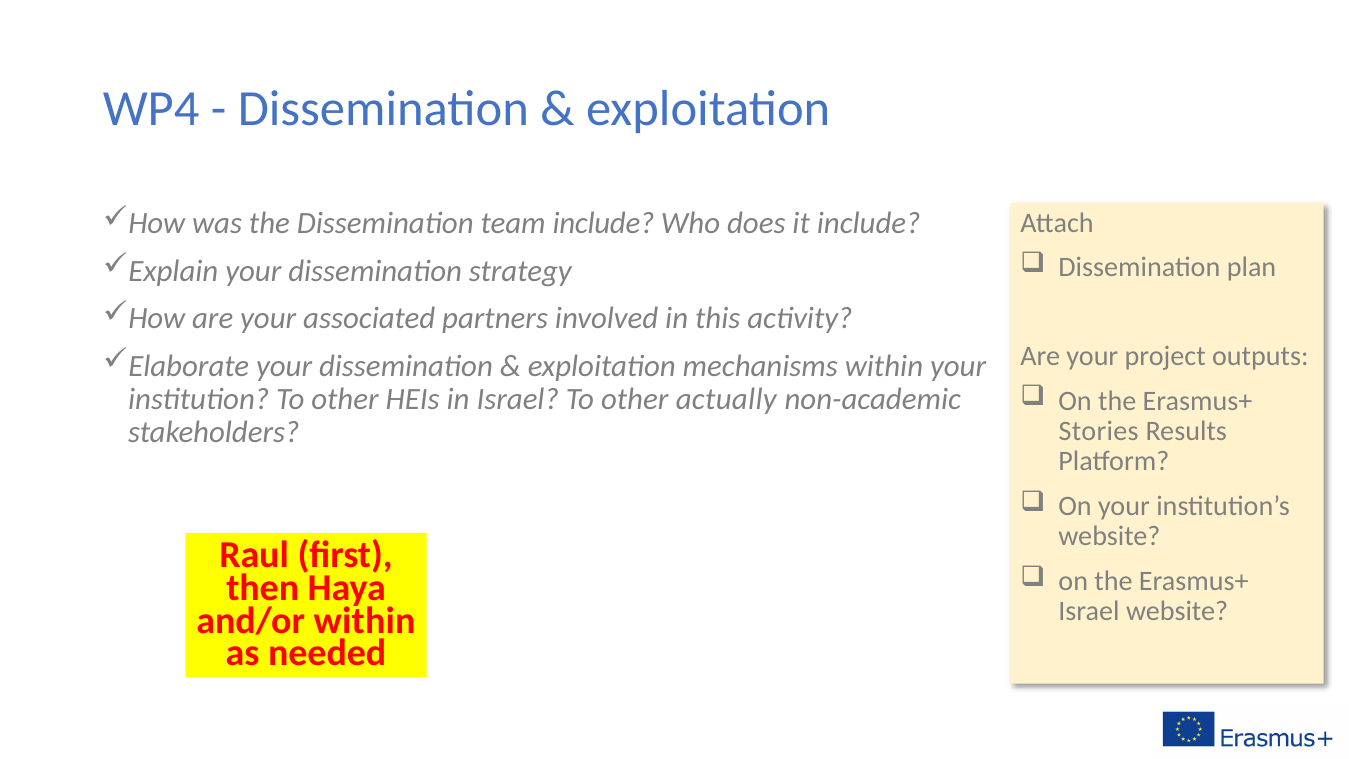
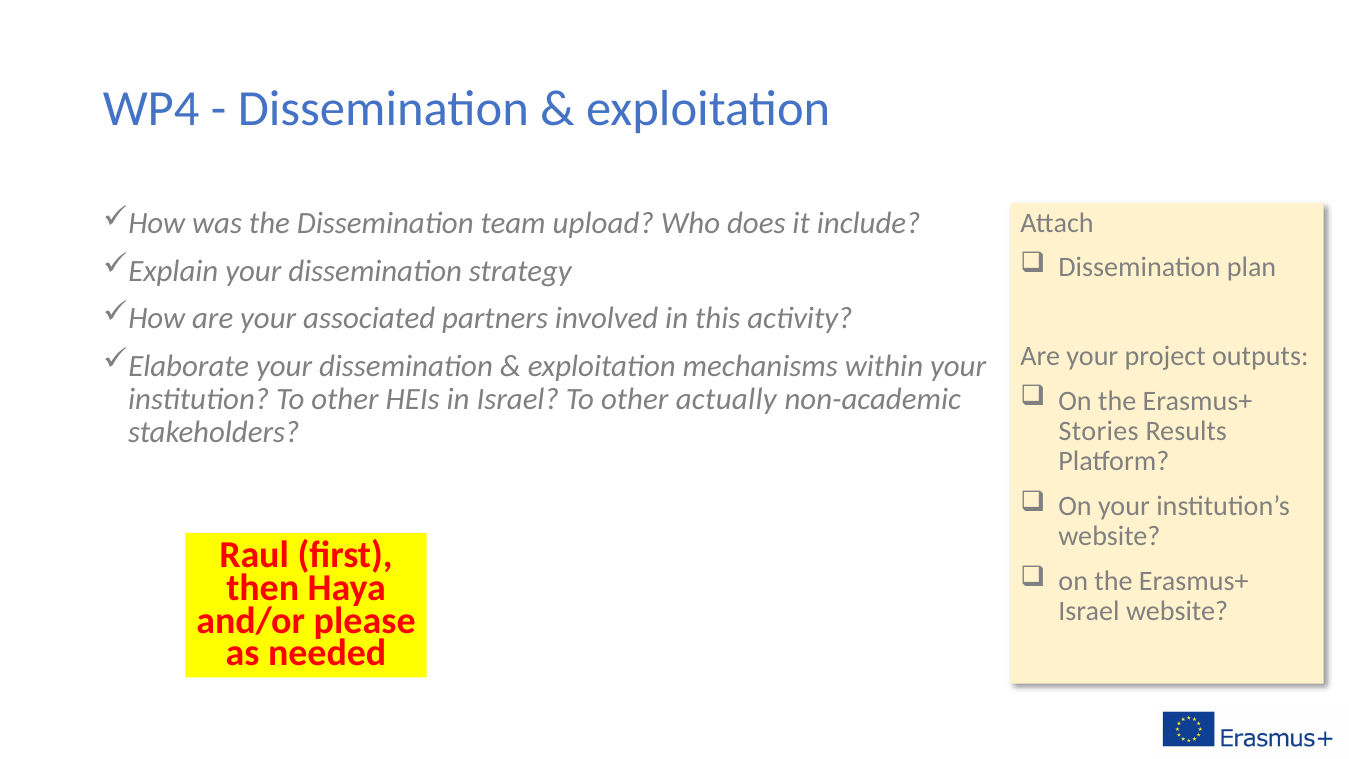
team include: include -> upload
and/or within: within -> please
